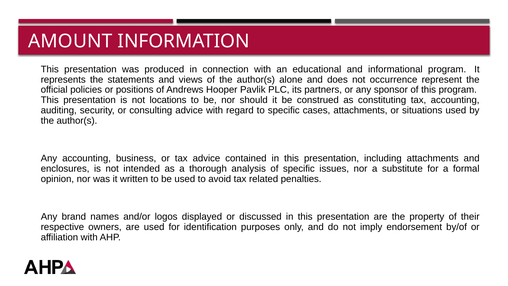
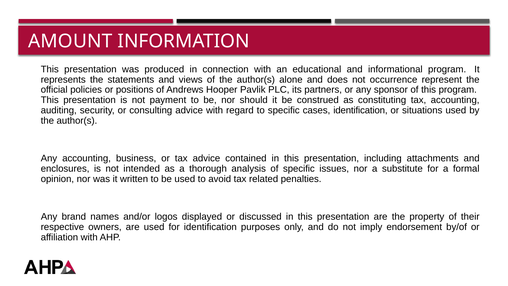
locations: locations -> payment
cases attachments: attachments -> identification
